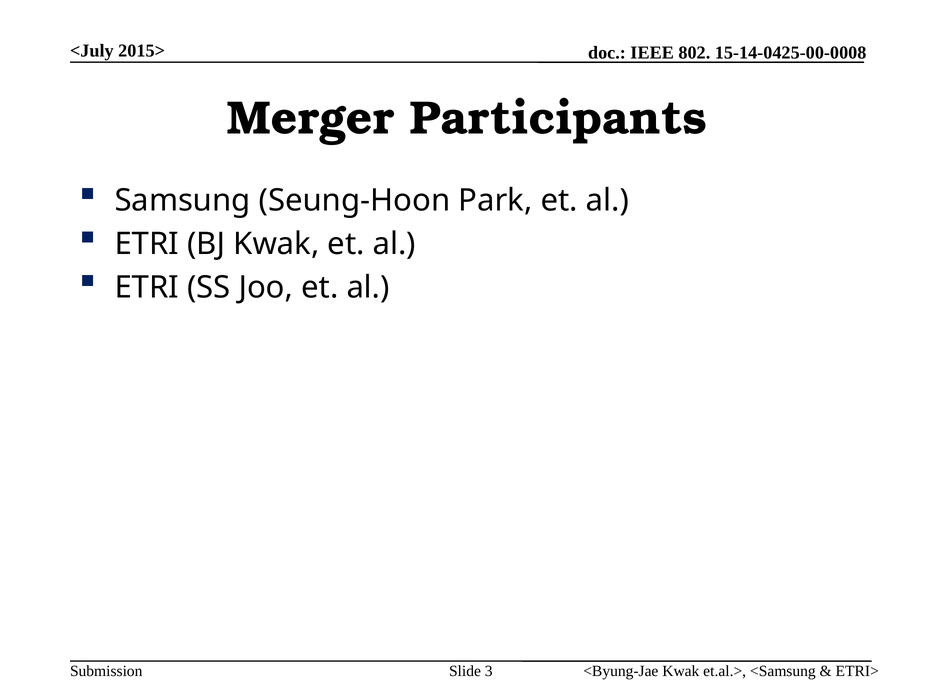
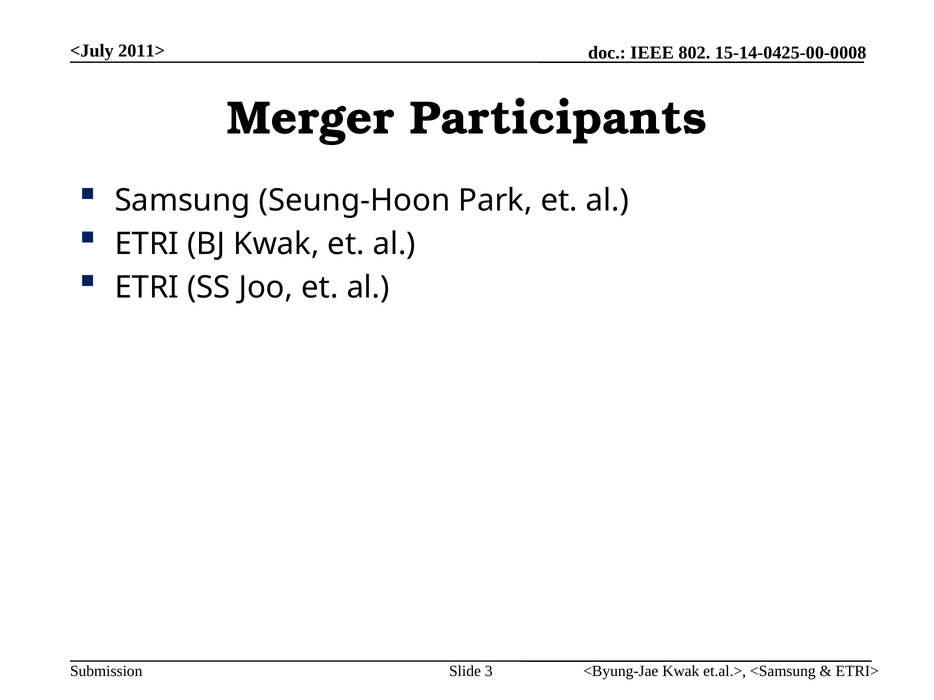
2015>: 2015> -> 2011>
